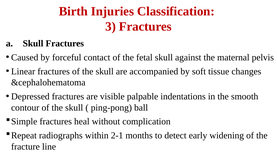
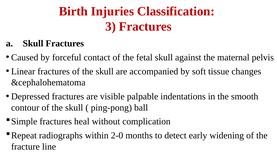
2-1: 2-1 -> 2-0
